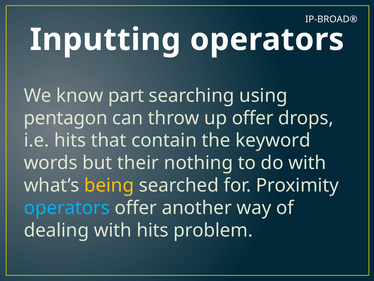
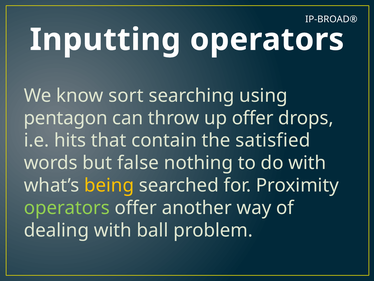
part: part -> sort
keyword: keyword -> satisfied
their: their -> false
operators at (67, 208) colour: light blue -> light green
with hits: hits -> ball
